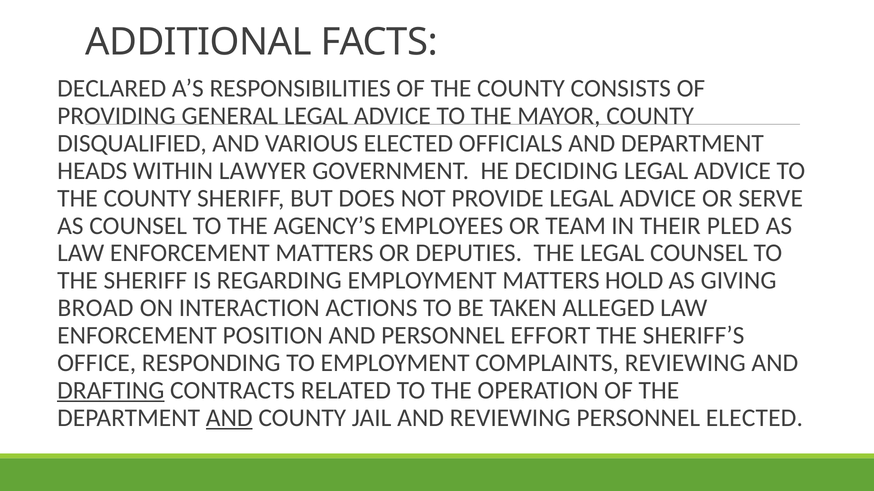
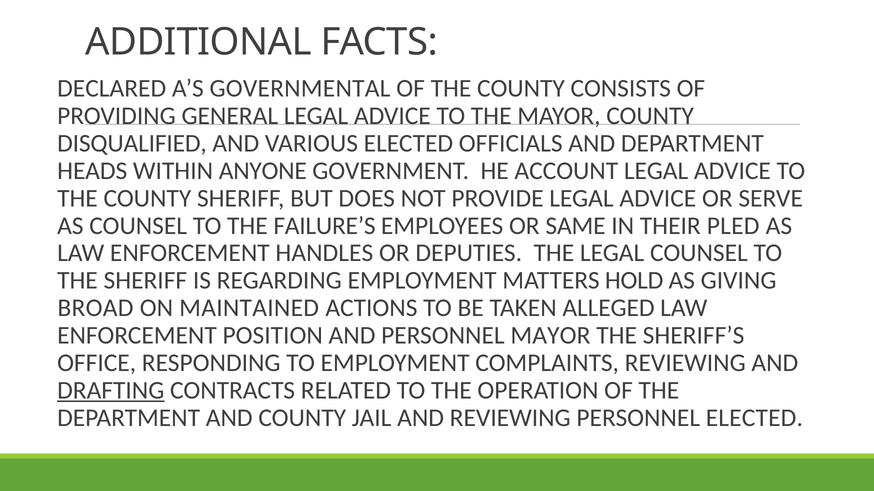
RESPONSIBILITIES: RESPONSIBILITIES -> GOVERNMENTAL
LAWYER: LAWYER -> ANYONE
DECIDING: DECIDING -> ACCOUNT
AGENCY’S: AGENCY’S -> FAILURE’S
TEAM: TEAM -> SAME
ENFORCEMENT MATTERS: MATTERS -> HANDLES
INTERACTION: INTERACTION -> MAINTAINED
PERSONNEL EFFORT: EFFORT -> MAYOR
AND at (229, 418) underline: present -> none
